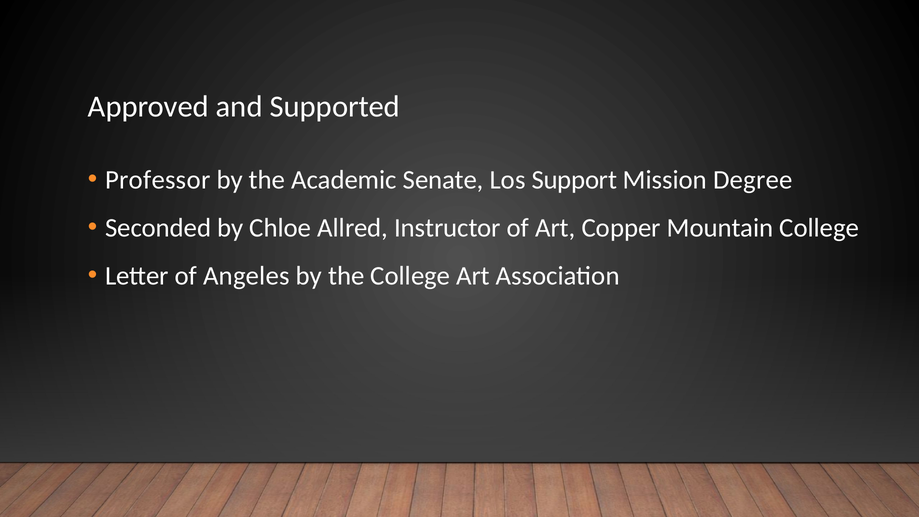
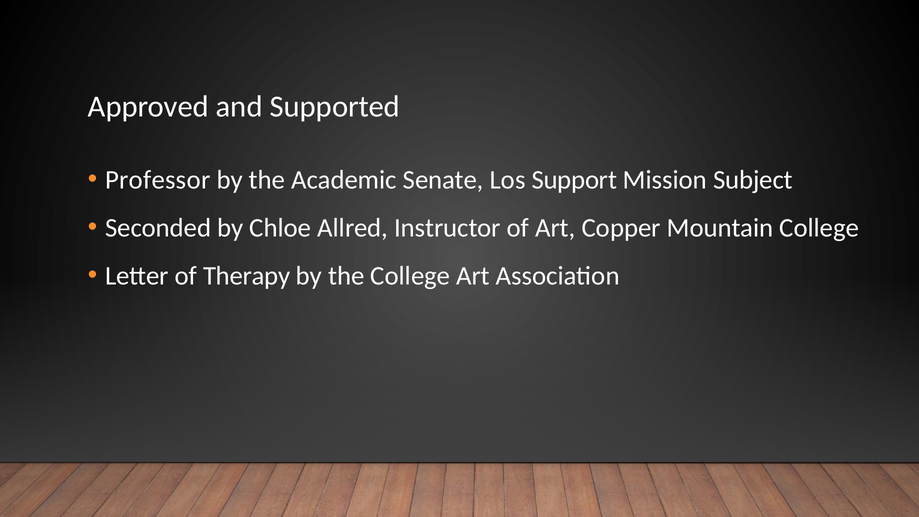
Degree: Degree -> Subject
Angeles: Angeles -> Therapy
